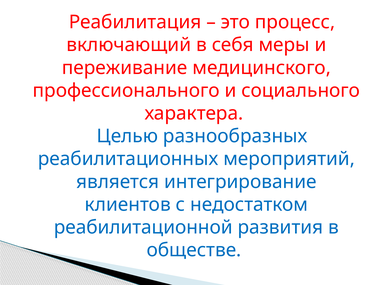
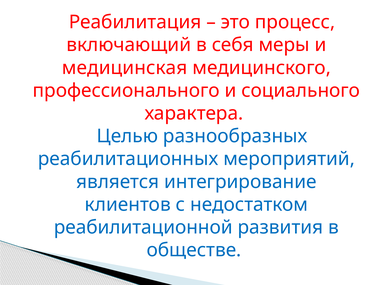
переживание: переживание -> медицинская
